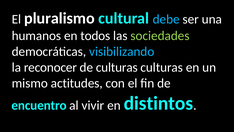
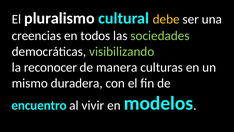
debe colour: light blue -> yellow
humanos: humanos -> creencias
visibilizando colour: light blue -> light green
de culturas: culturas -> manera
actitudes: actitudes -> duradera
distintos: distintos -> modelos
